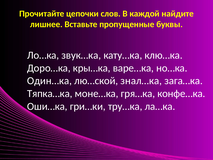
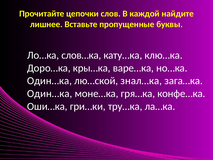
звук…ка: звук…ка -> слов…ка
Тяпка…ка at (50, 93): Тяпка…ка -> Один…ка
